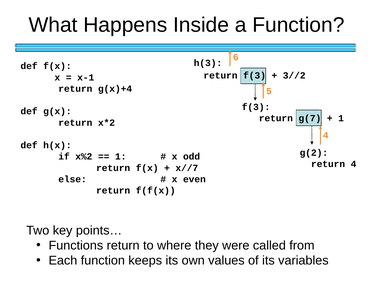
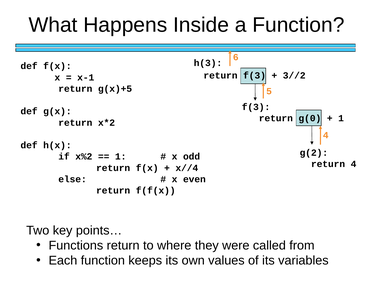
g(x)+4: g(x)+4 -> g(x)+5
g(7: g(7 -> g(0
x//7: x//7 -> x//4
